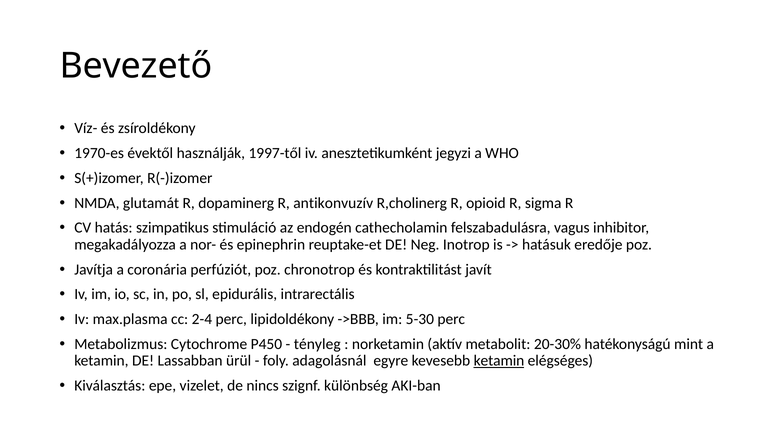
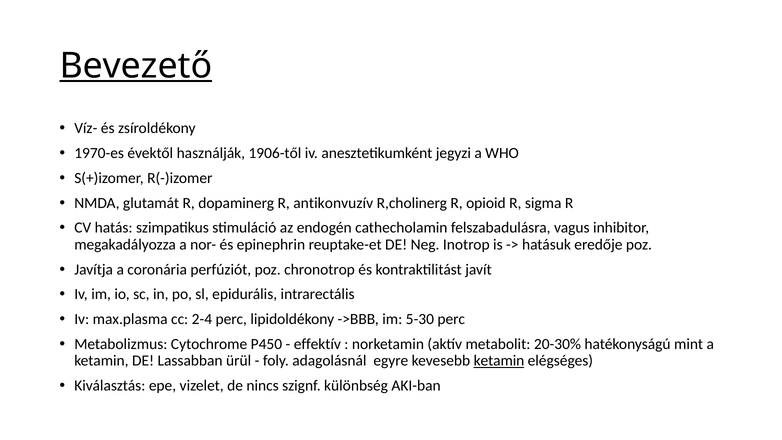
Bevezető underline: none -> present
1997-től: 1997-től -> 1906-től
tényleg: tényleg -> effektív
